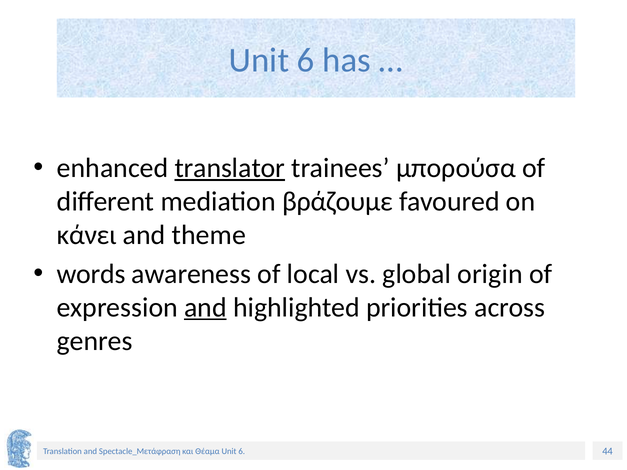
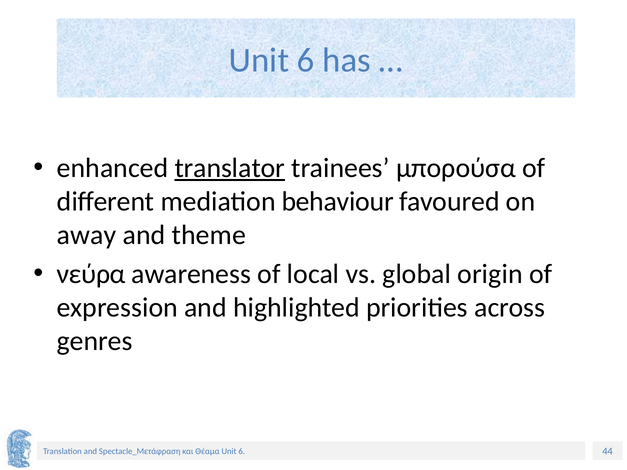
βράζουμε: βράζουμε -> behaviour
κάνει: κάνει -> away
words: words -> νεύρα
and at (205, 308) underline: present -> none
